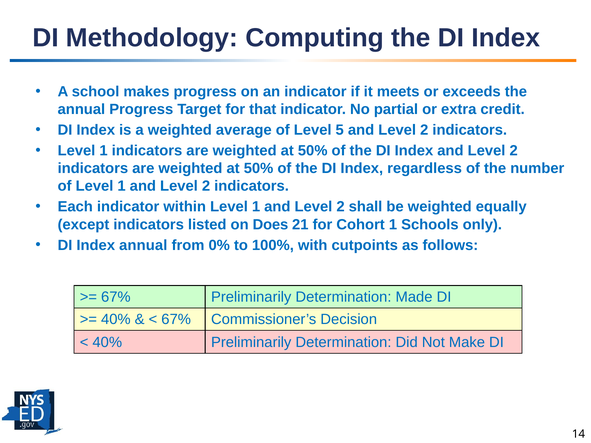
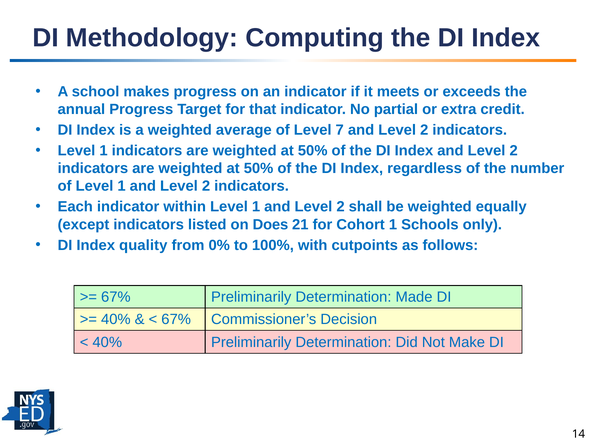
5: 5 -> 7
Index annual: annual -> quality
